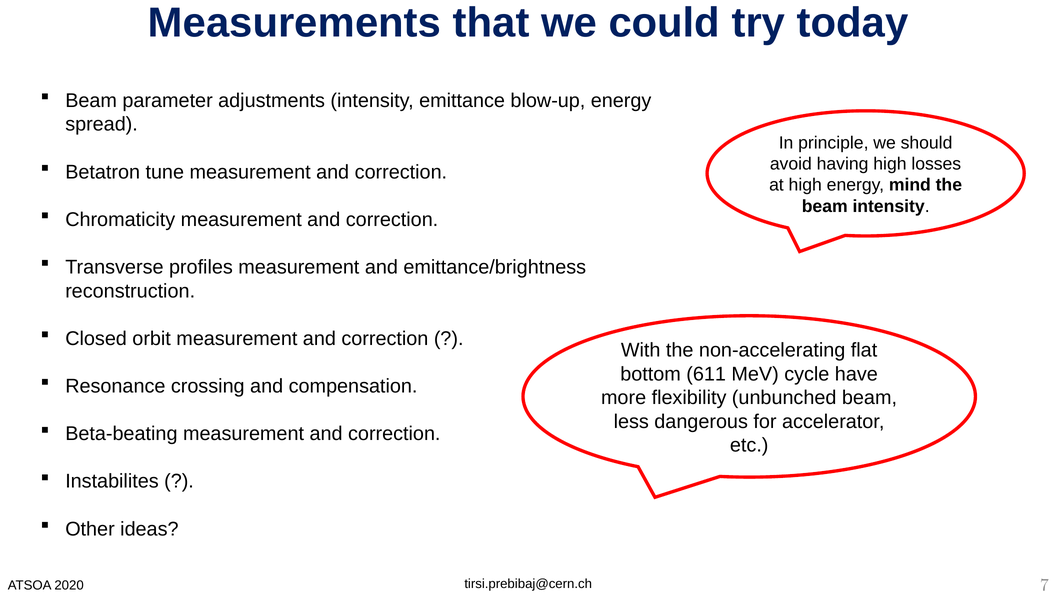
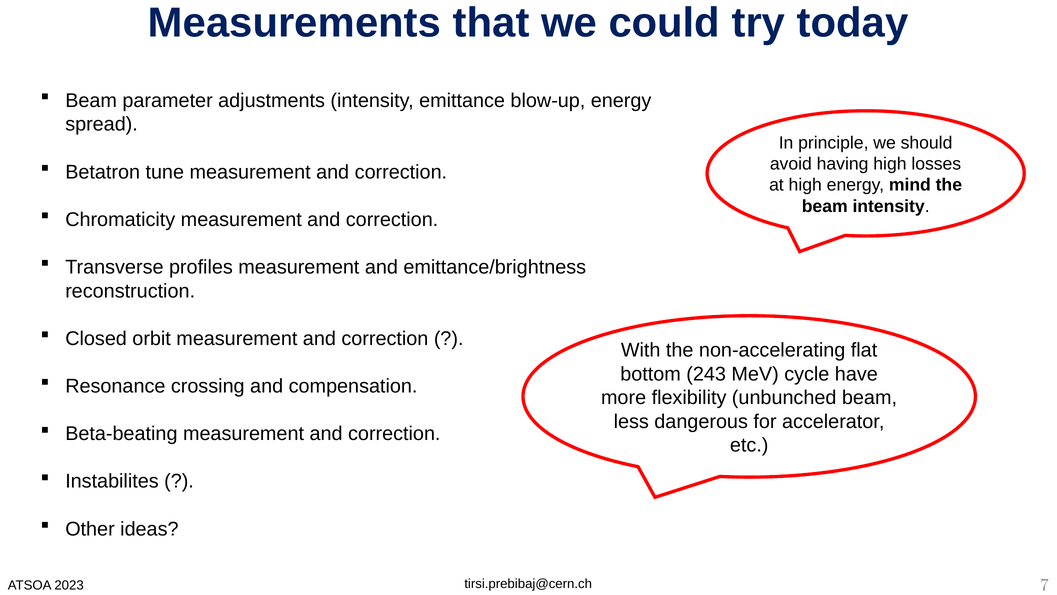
611: 611 -> 243
2020: 2020 -> 2023
